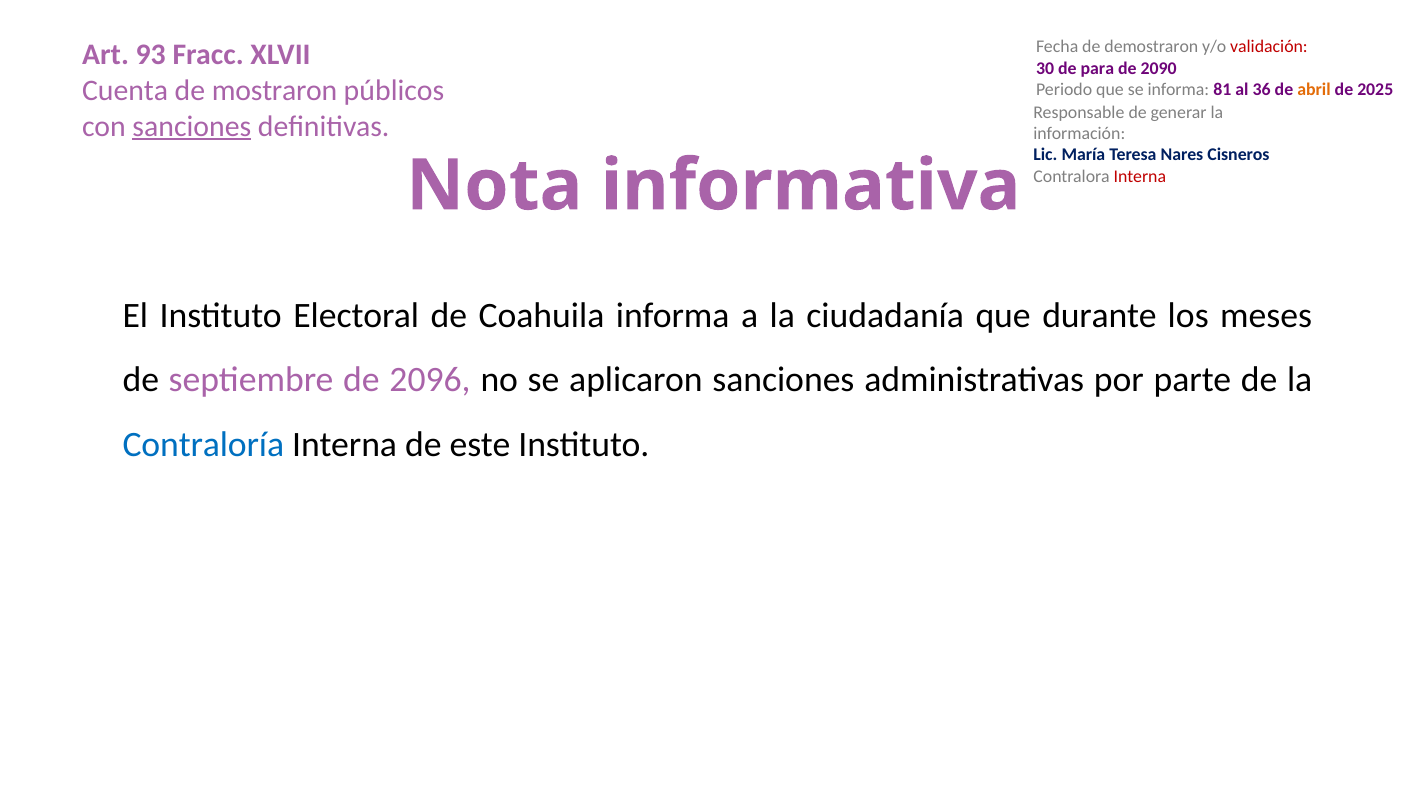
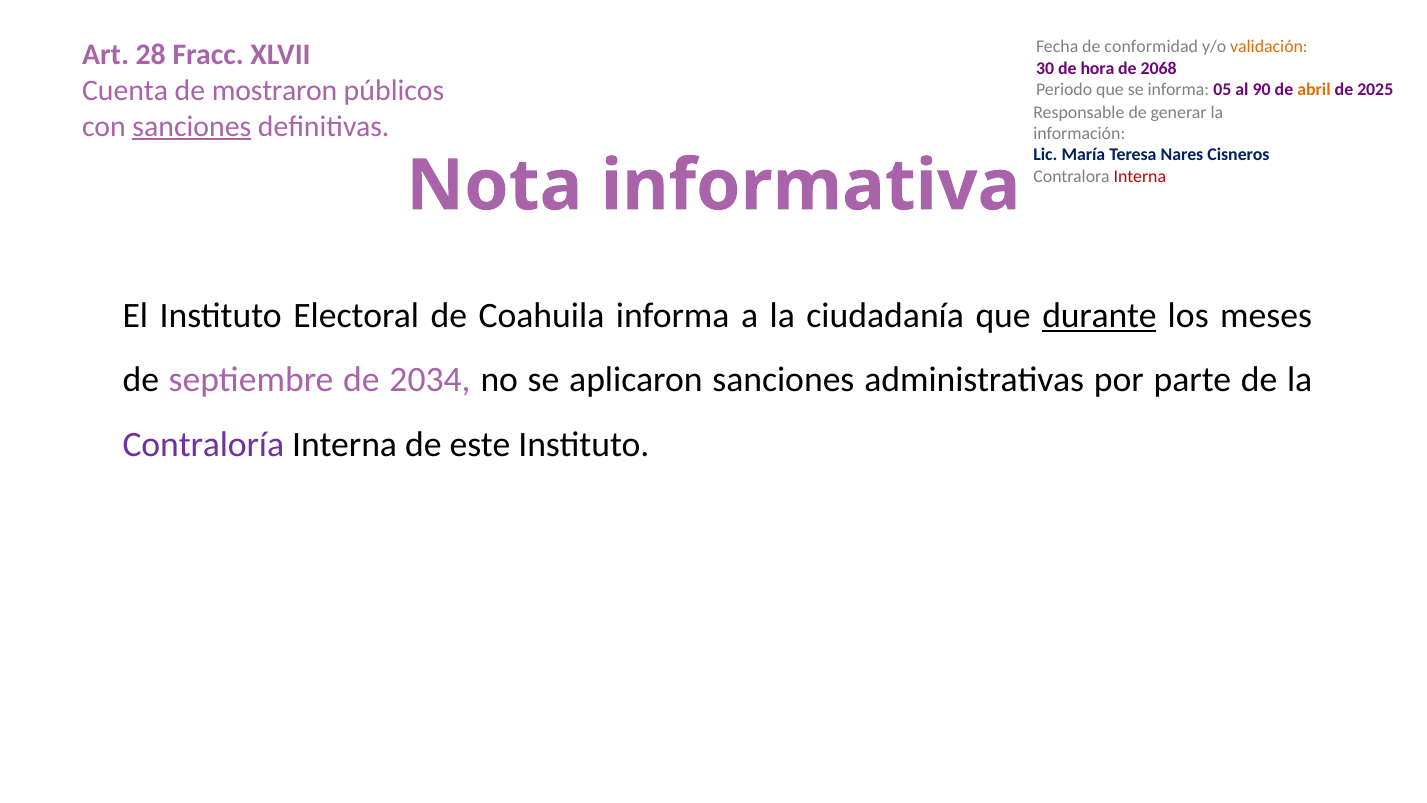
demostraron: demostraron -> conformidad
validación colour: red -> orange
93: 93 -> 28
para: para -> hora
2090: 2090 -> 2068
81: 81 -> 05
36: 36 -> 90
durante underline: none -> present
2096: 2096 -> 2034
Contraloría colour: blue -> purple
